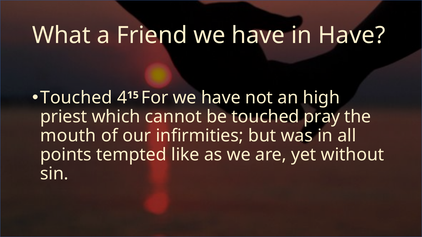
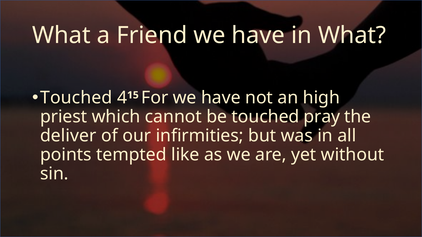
in Have: Have -> What
mouth: mouth -> deliver
